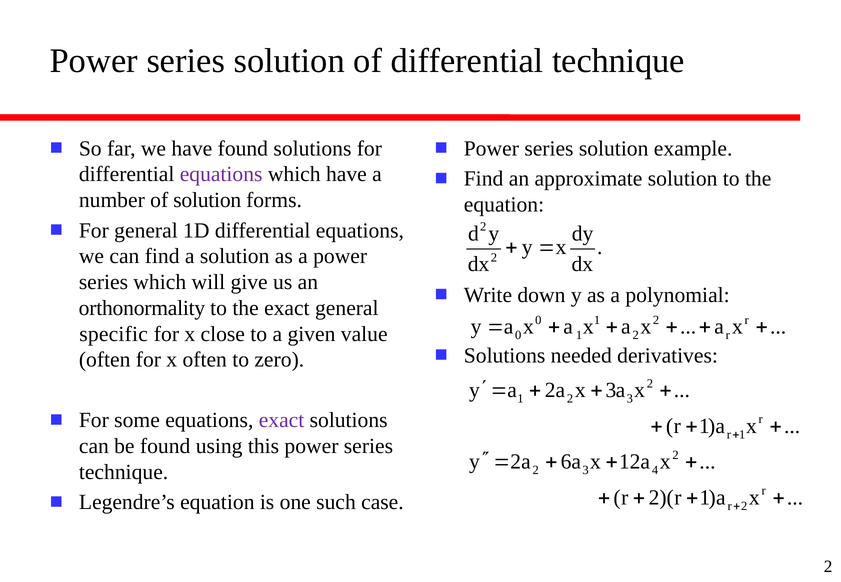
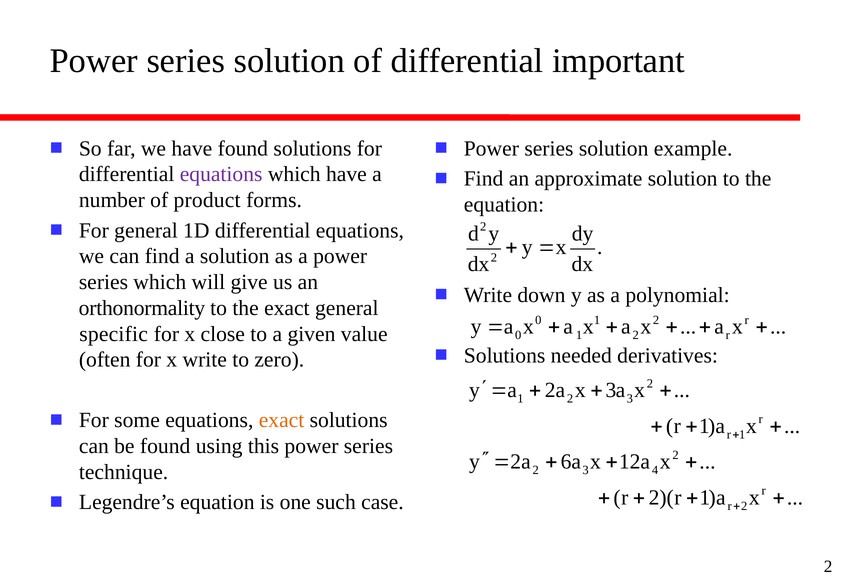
differential technique: technique -> important
of solution: solution -> product
x often: often -> write
exact at (281, 420) colour: purple -> orange
